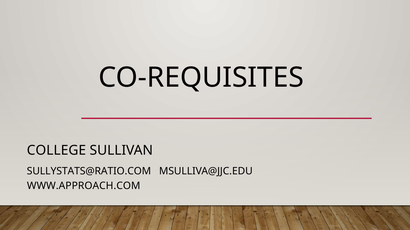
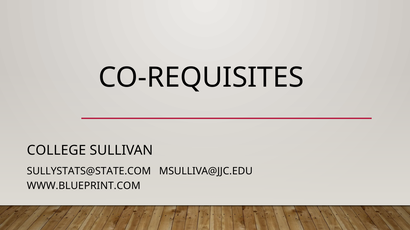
SULLYSTATS@RATIO.COM: SULLYSTATS@RATIO.COM -> SULLYSTATS@STATE.COM
WWW.APPROACH.COM: WWW.APPROACH.COM -> WWW.BLUEPRINT.COM
